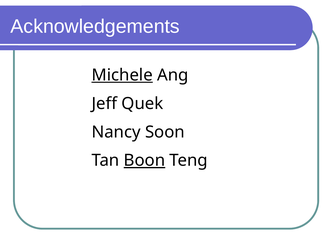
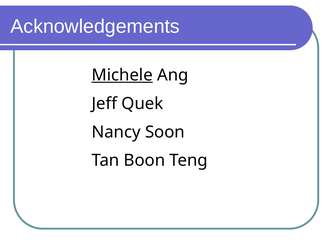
Boon underline: present -> none
